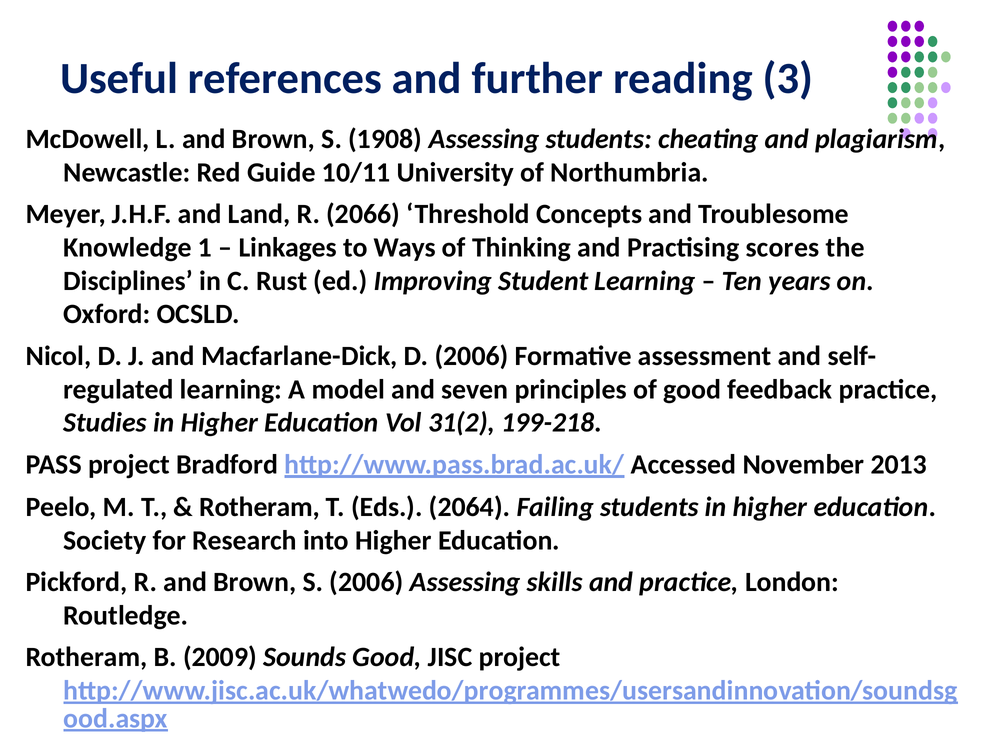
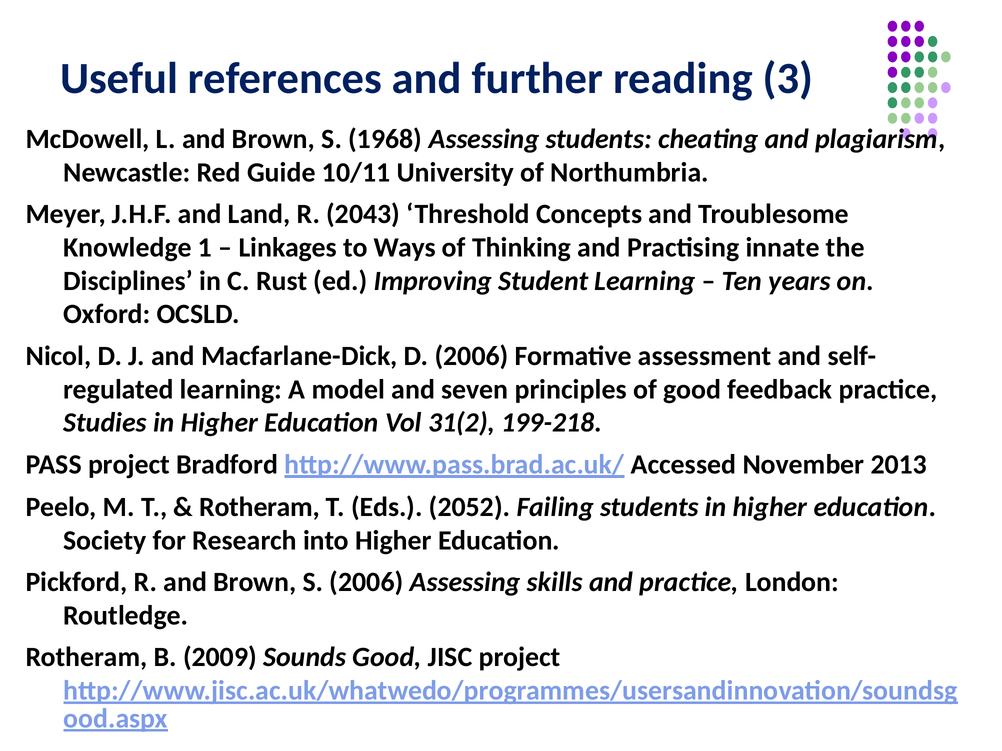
1908: 1908 -> 1968
2066: 2066 -> 2043
scores: scores -> innate
2064: 2064 -> 2052
